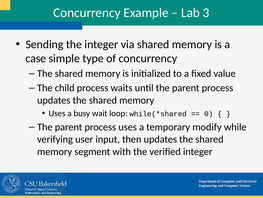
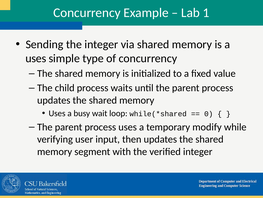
3: 3 -> 1
case at (36, 58): case -> uses
